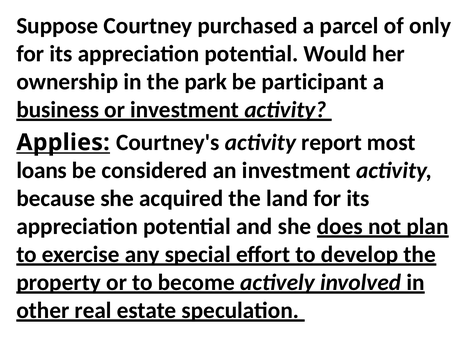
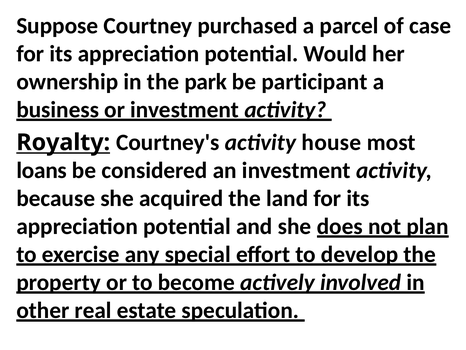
only: only -> case
Applies: Applies -> Royalty
report: report -> house
